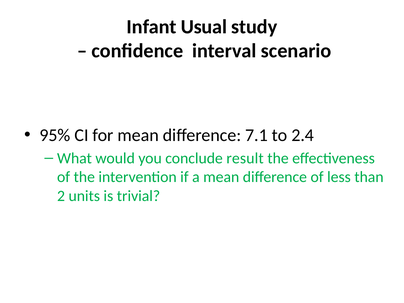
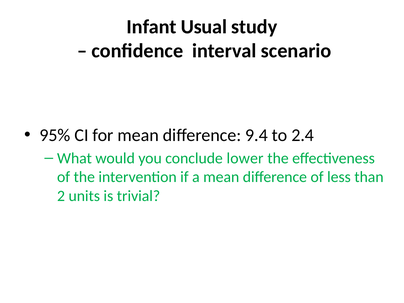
7.1: 7.1 -> 9.4
result: result -> lower
